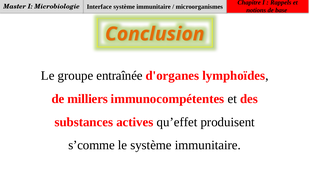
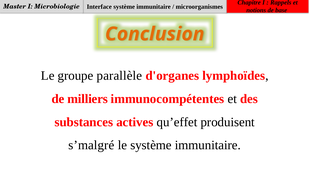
entraînée: entraînée -> parallèle
s’comme: s’comme -> s’malgré
